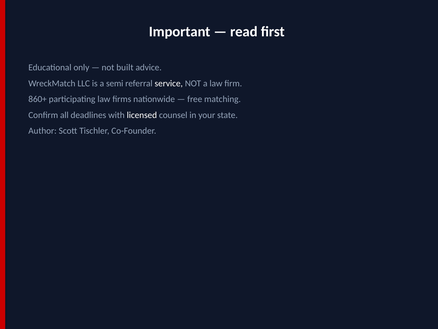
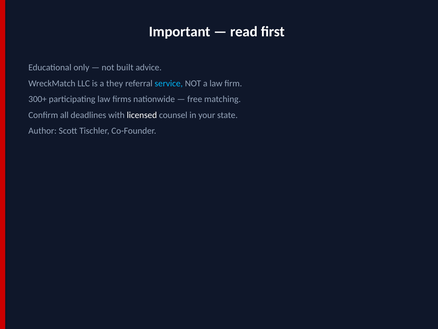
semi: semi -> they
service colour: white -> light blue
860+: 860+ -> 300+
